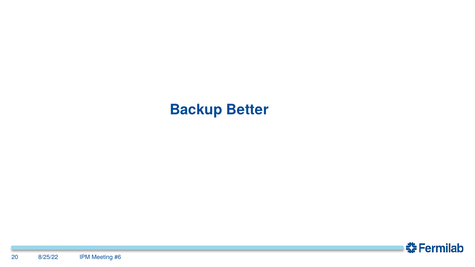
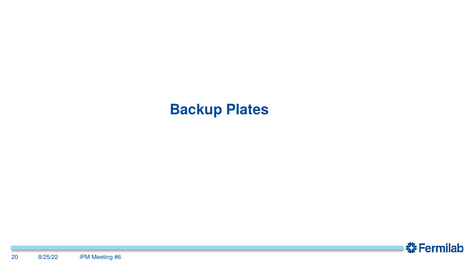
Better: Better -> Plates
